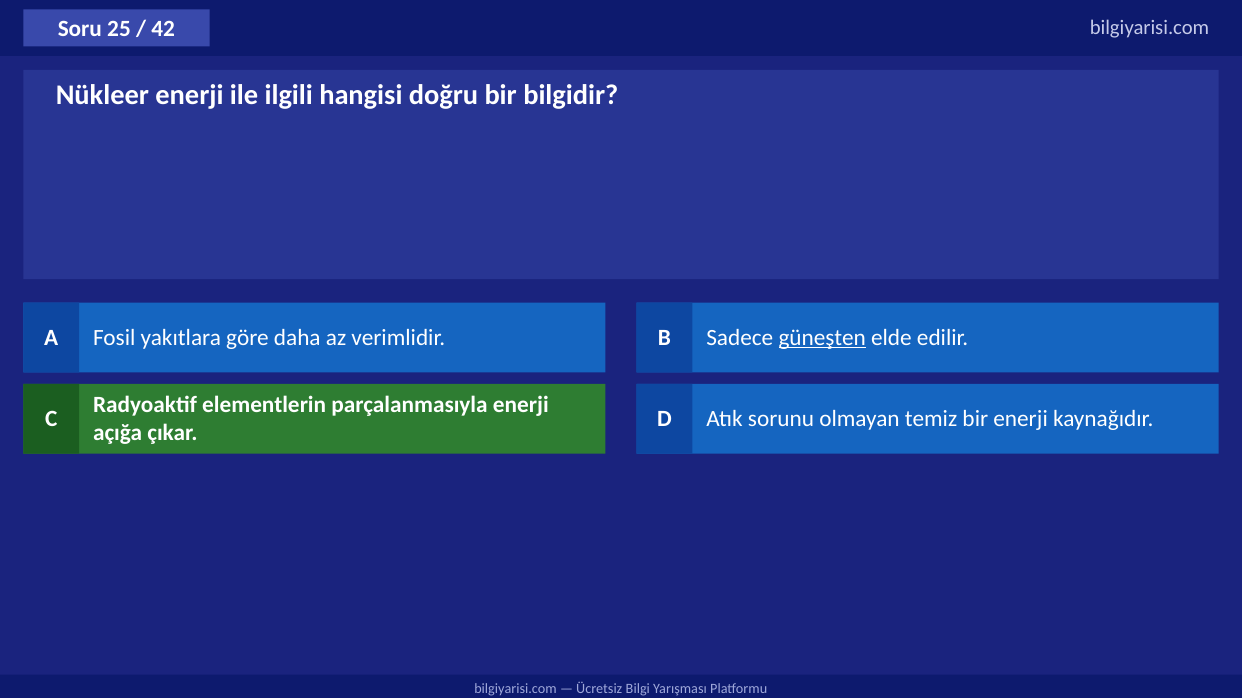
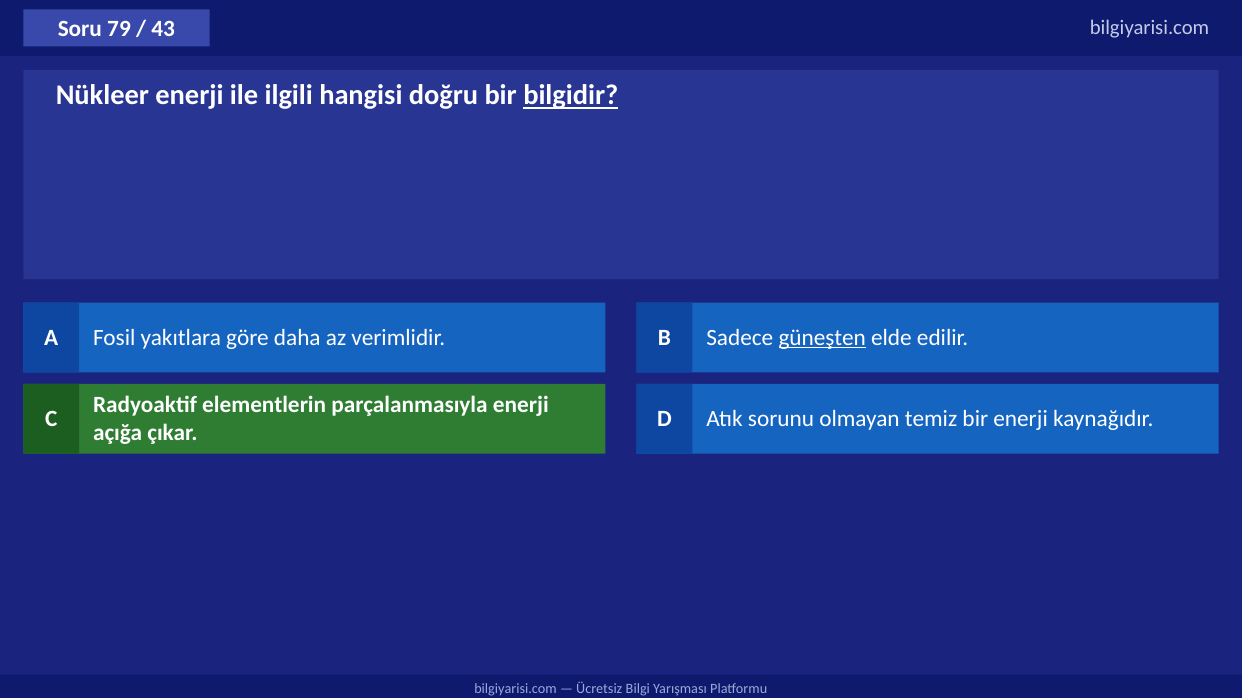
25: 25 -> 79
42: 42 -> 43
bilgidir underline: none -> present
